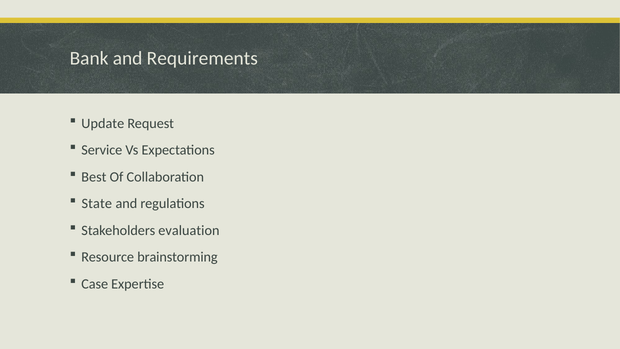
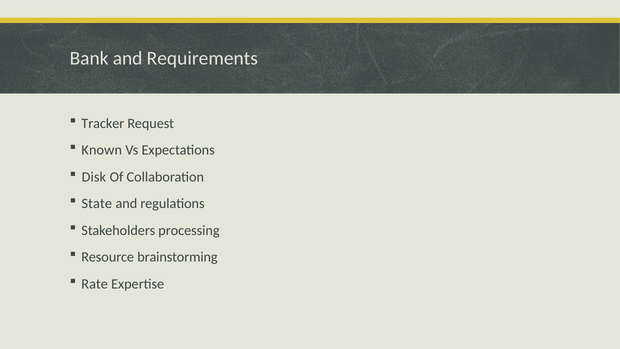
Update: Update -> Tracker
Service: Service -> Known
Best: Best -> Disk
evaluation: evaluation -> processing
Case: Case -> Rate
